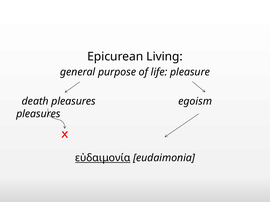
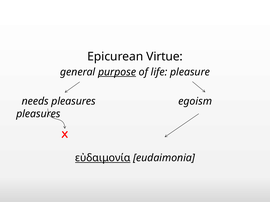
Living: Living -> Virtue
purpose underline: none -> present
death: death -> needs
